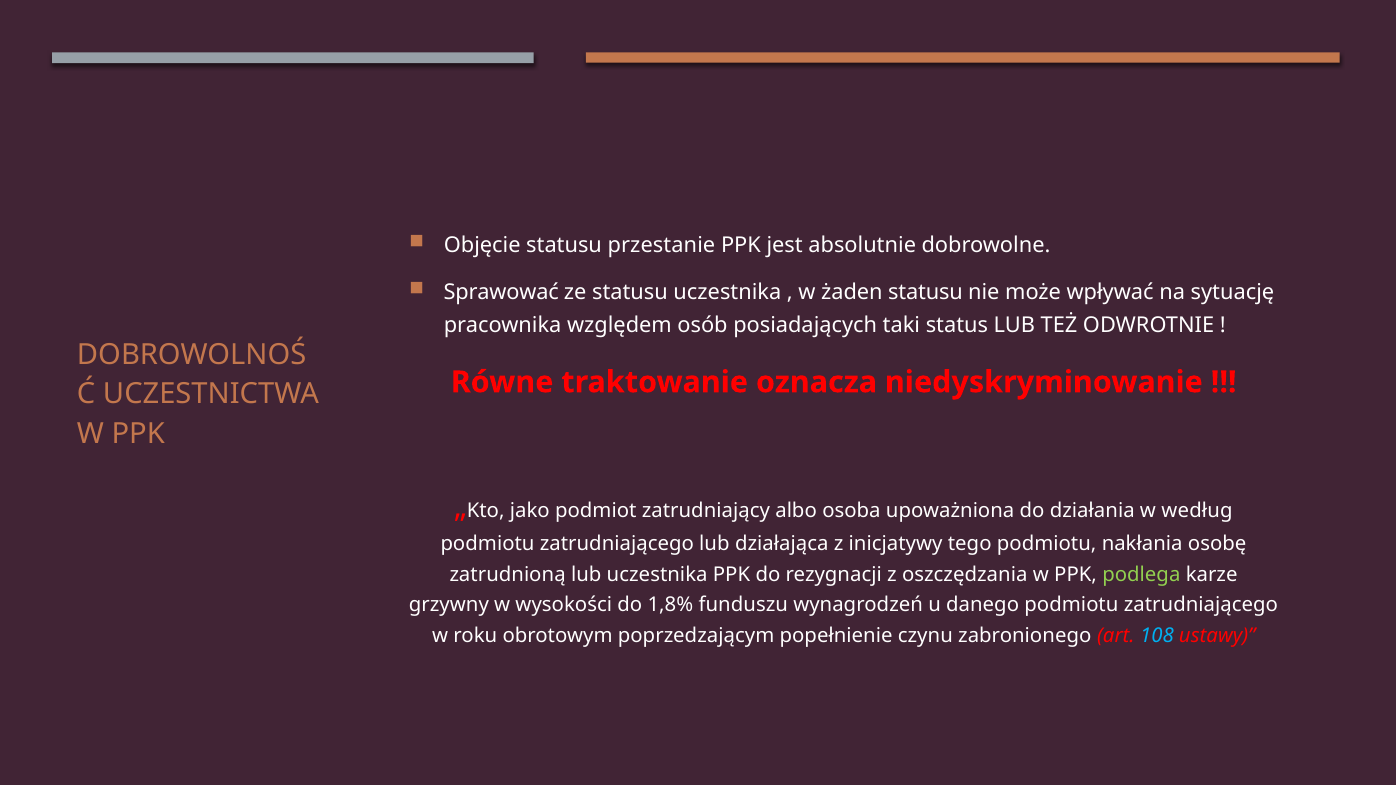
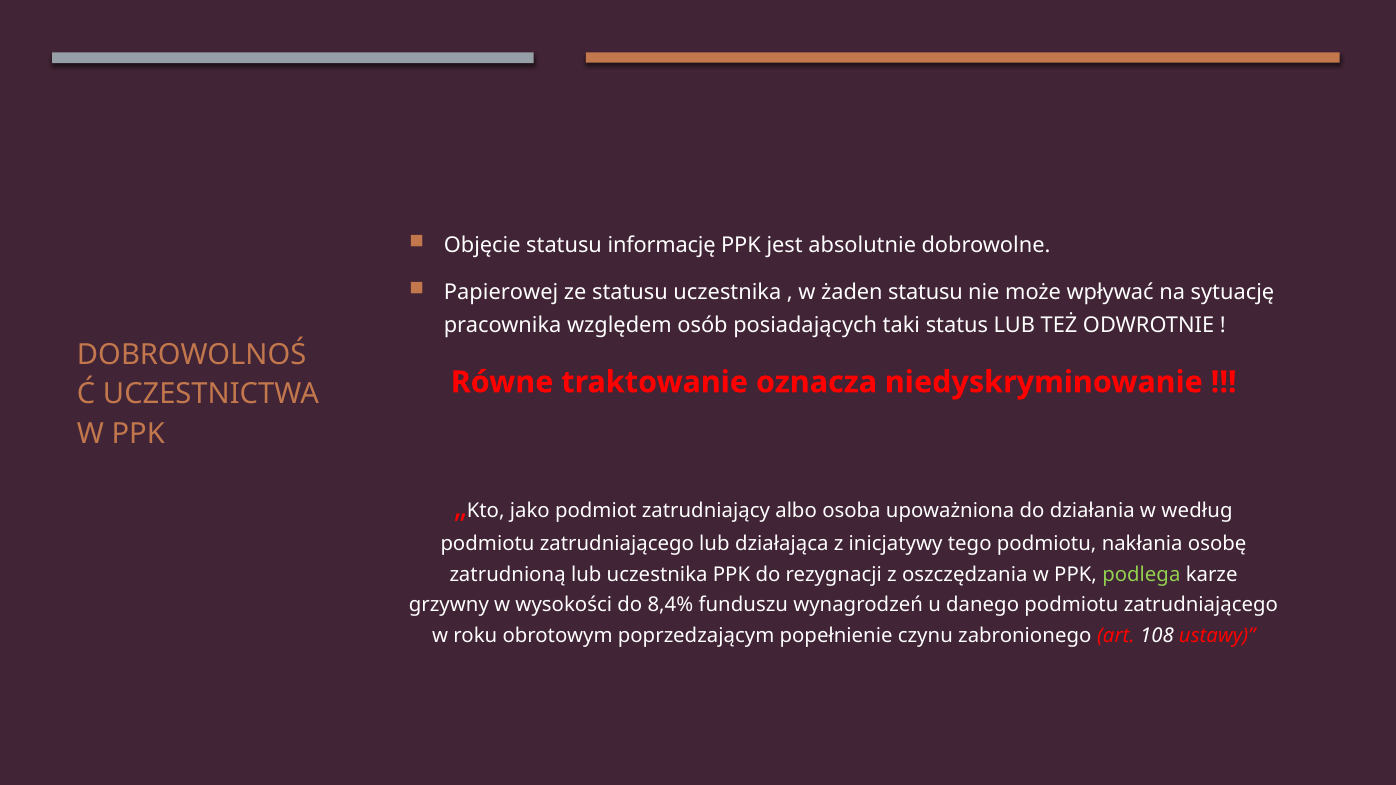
przestanie: przestanie -> informację
Sprawować: Sprawować -> Papierowej
1,8%: 1,8% -> 8,4%
108 colour: light blue -> white
